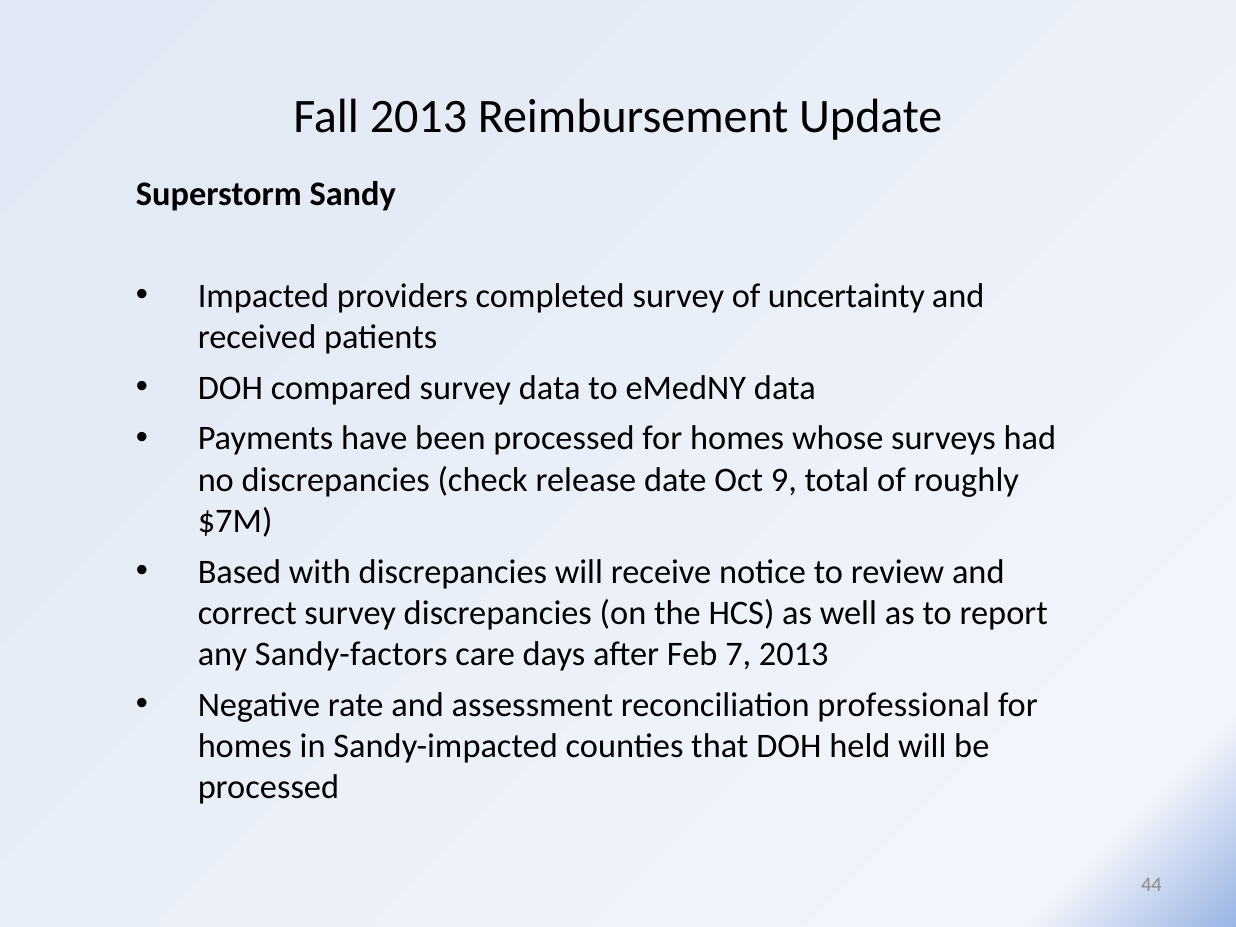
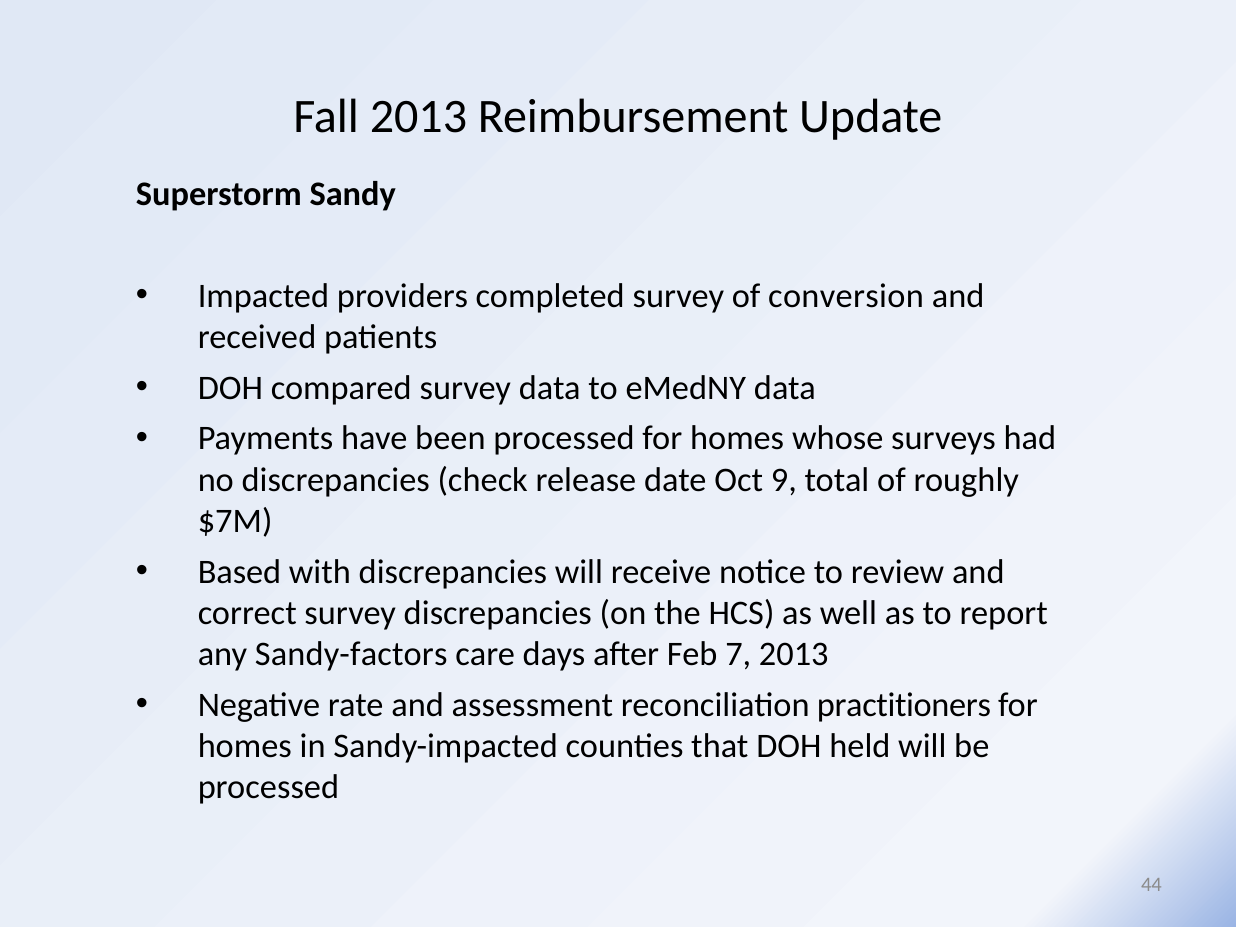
uncertainty: uncertainty -> conversion
professional: professional -> practitioners
